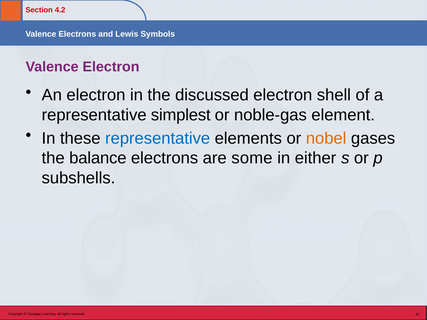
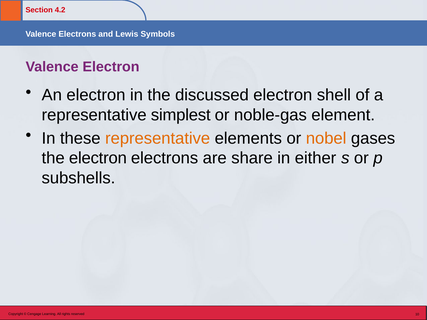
representative at (158, 138) colour: blue -> orange
the balance: balance -> electron
some: some -> share
